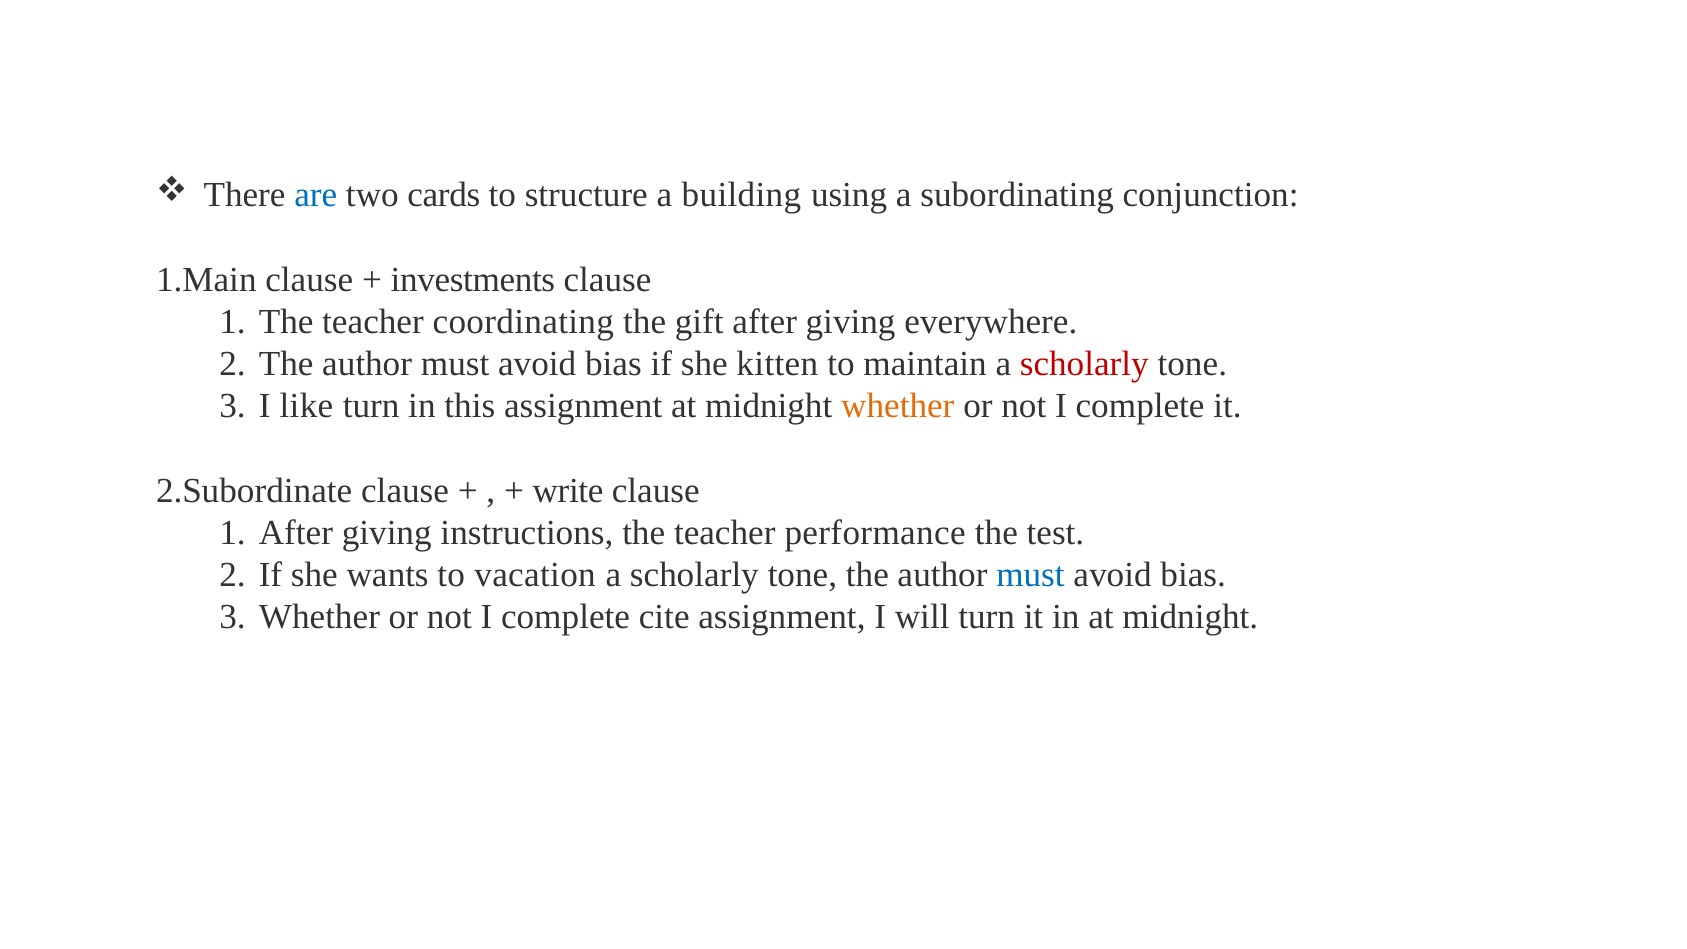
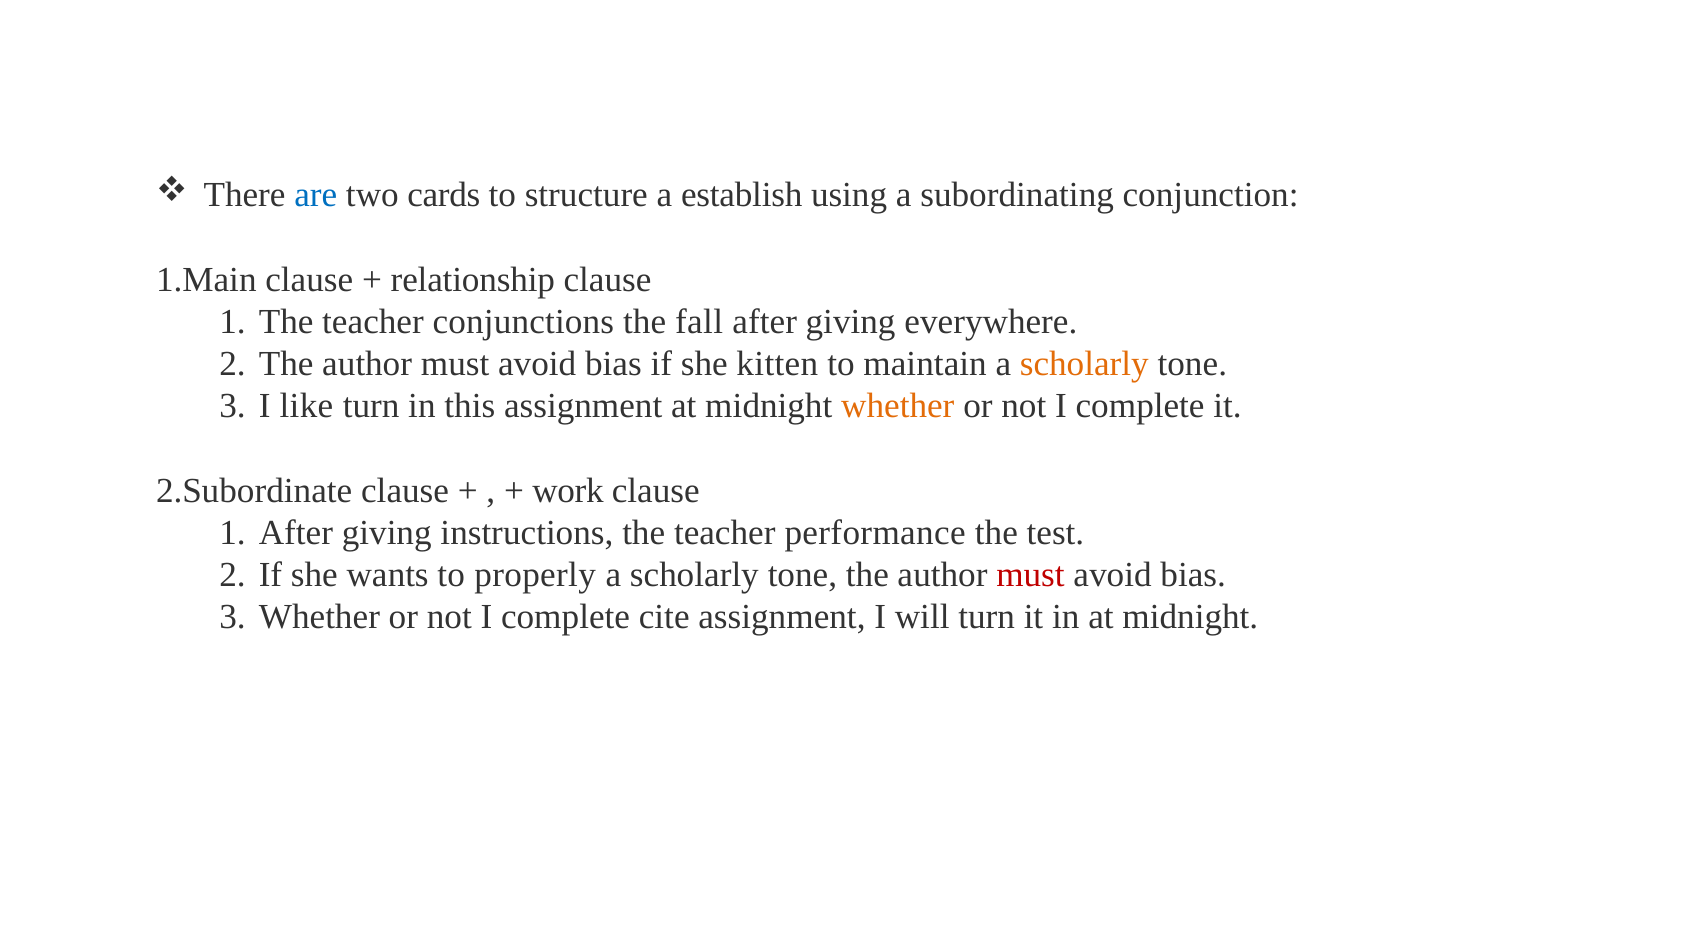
building: building -> establish
investments: investments -> relationship
coordinating: coordinating -> conjunctions
gift: gift -> fall
scholarly at (1084, 364) colour: red -> orange
write: write -> work
vacation: vacation -> properly
must at (1031, 575) colour: blue -> red
